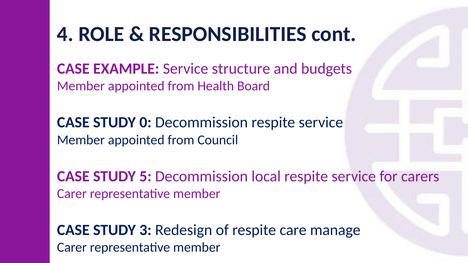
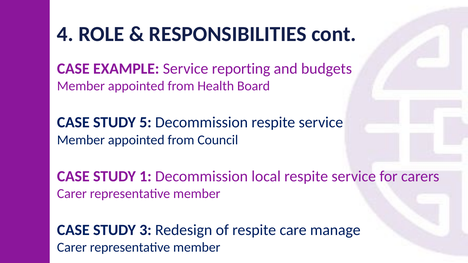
structure: structure -> reporting
0: 0 -> 5
5: 5 -> 1
